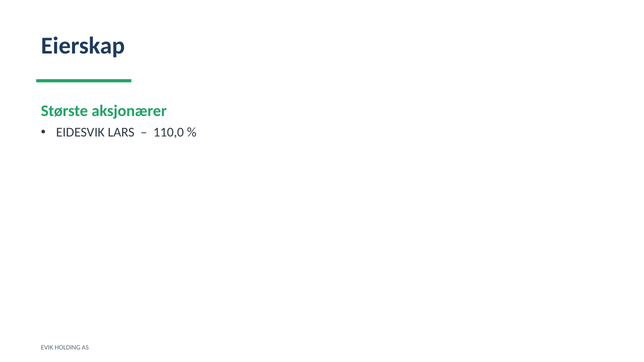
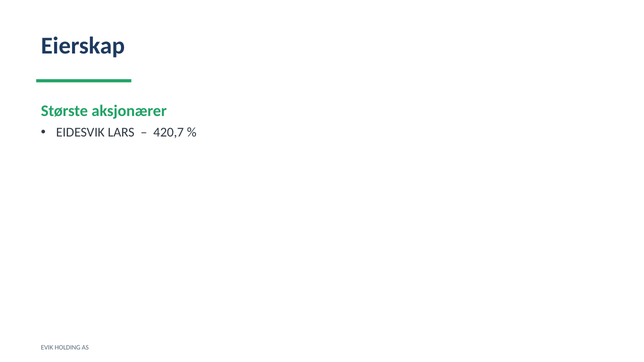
110,0: 110,0 -> 420,7
